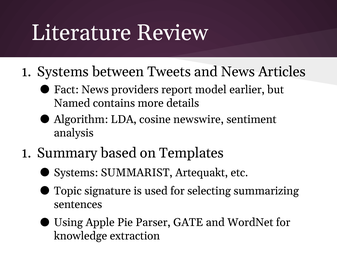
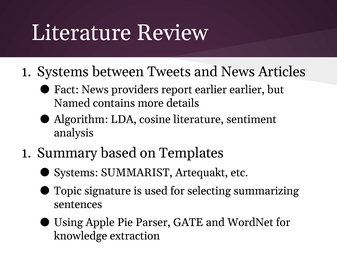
report model: model -> earlier
cosine newswire: newswire -> literature
